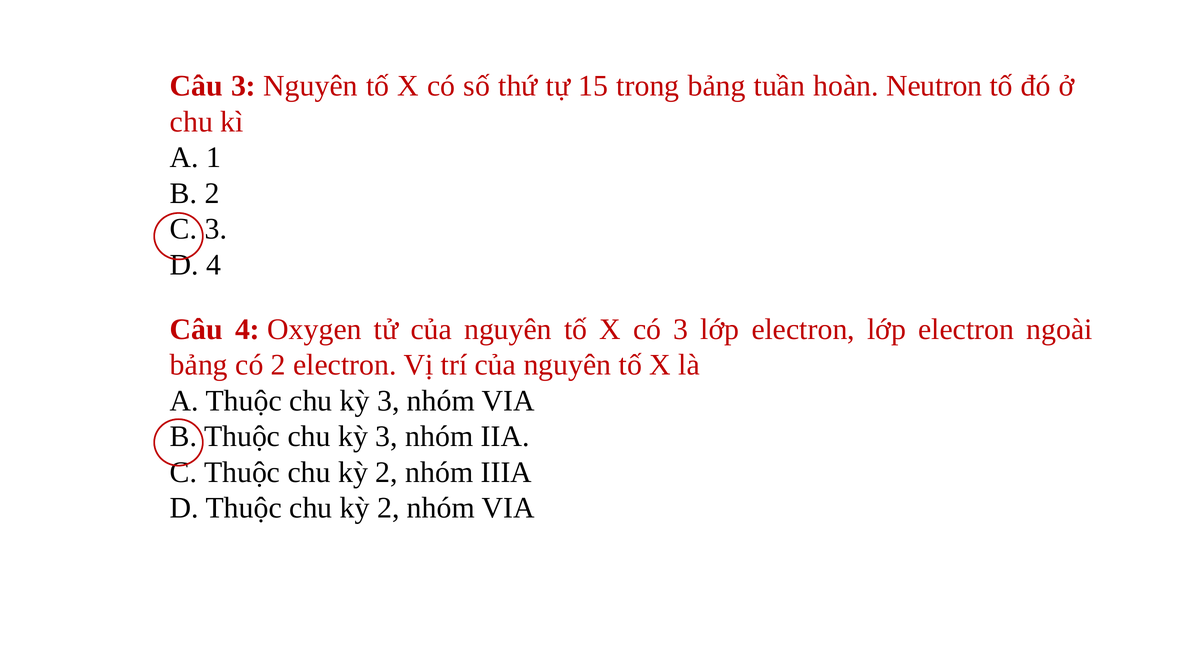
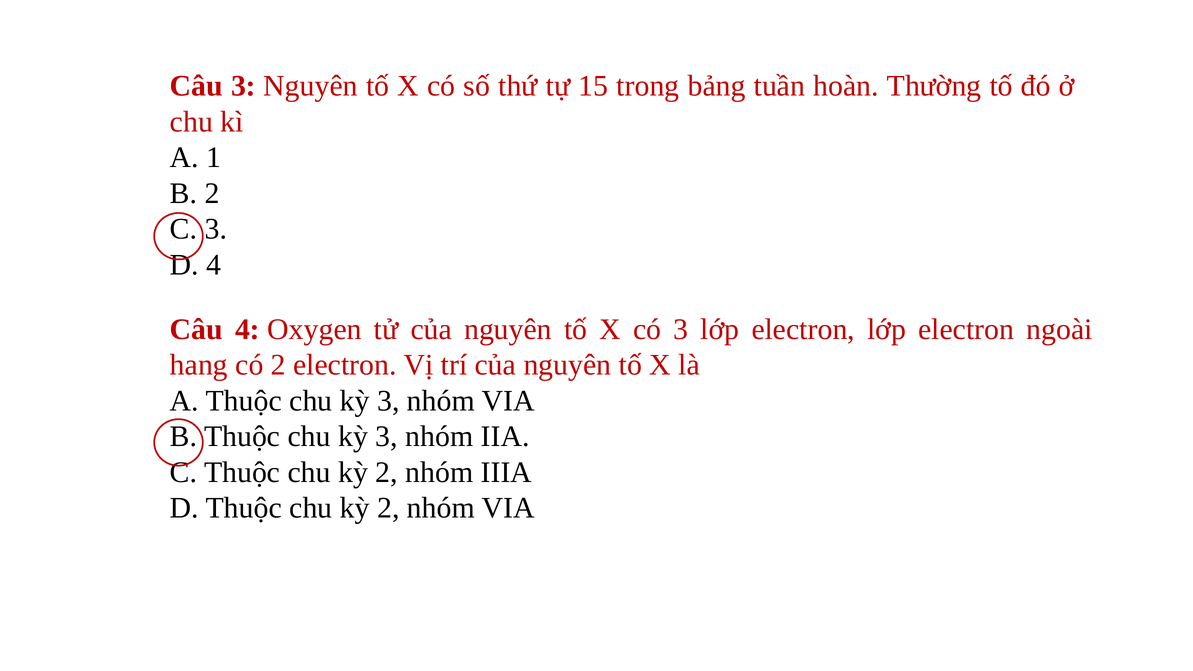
Neutron: Neutron -> Thường
bảng at (199, 365): bảng -> hang
